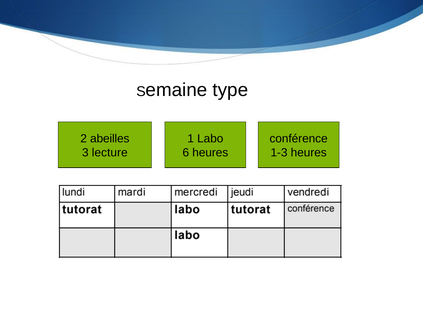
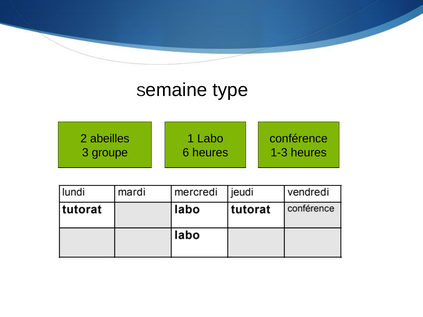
lecture: lecture -> groupe
